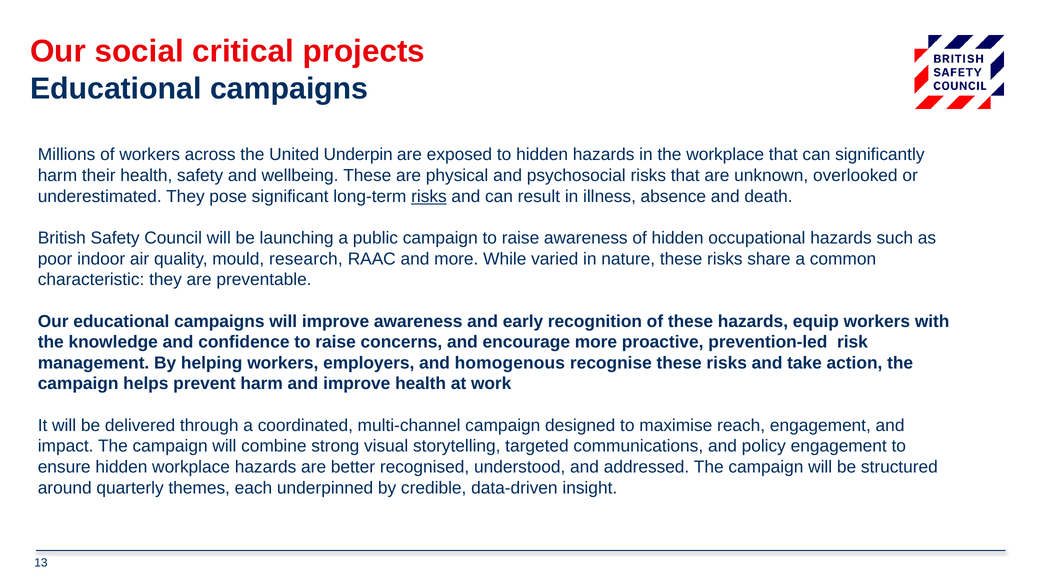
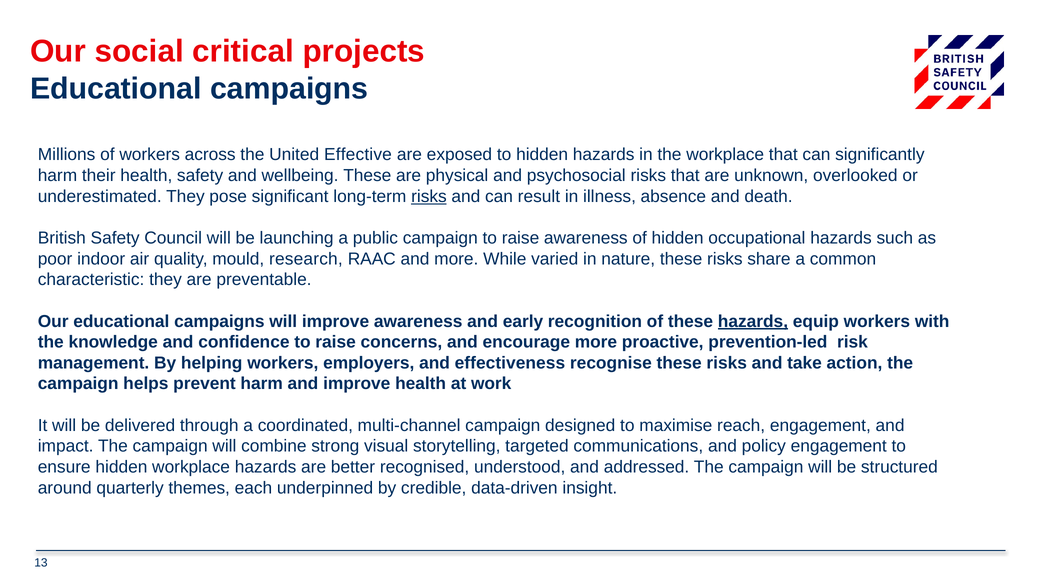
Underpin: Underpin -> Effective
hazards at (753, 321) underline: none -> present
homogenous: homogenous -> effectiveness
